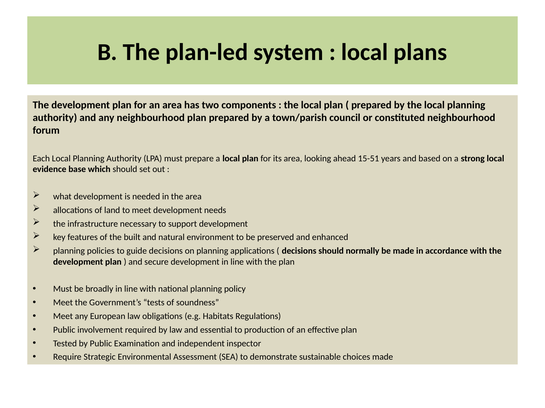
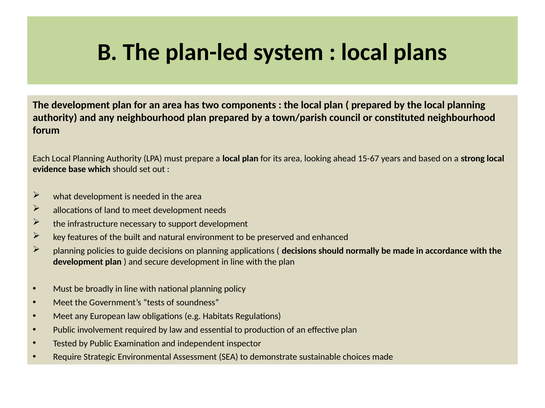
15-51: 15-51 -> 15-67
